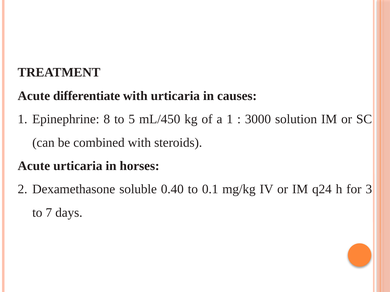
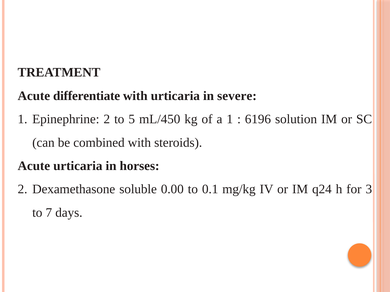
causes: causes -> severe
Epinephrine 8: 8 -> 2
3000: 3000 -> 6196
0.40: 0.40 -> 0.00
